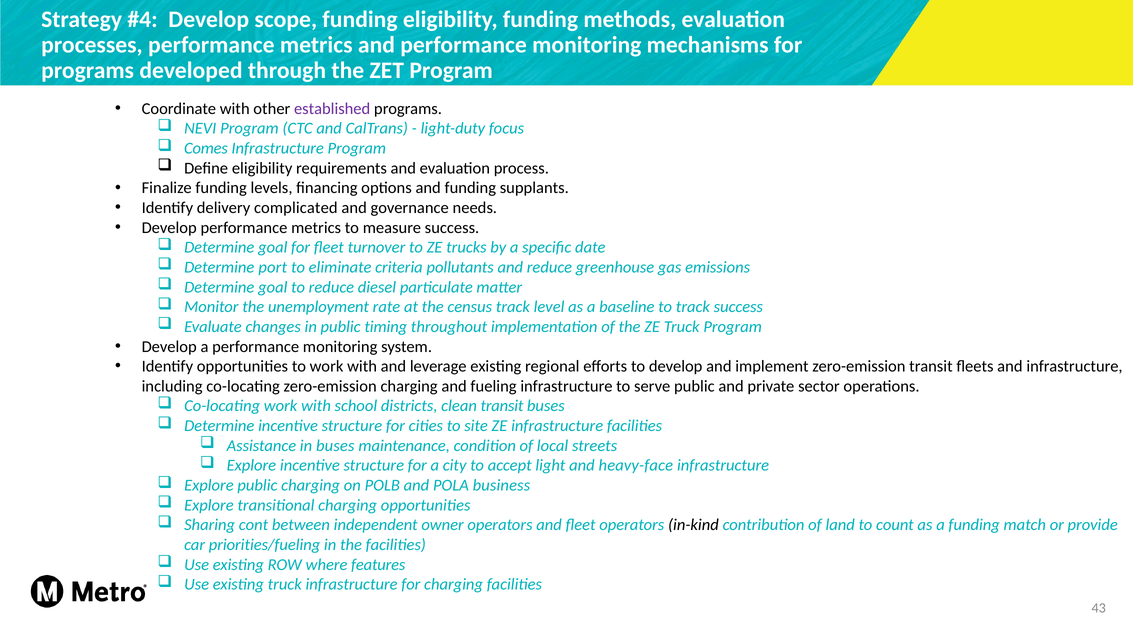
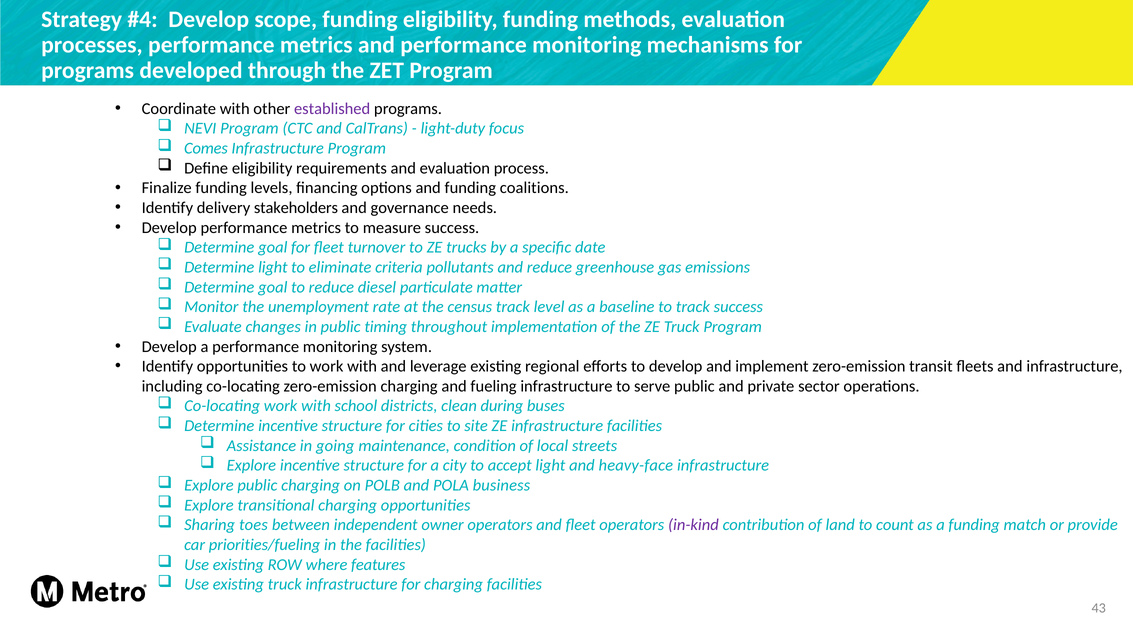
supplants: supplants -> coalitions
complicated: complicated -> stakeholders
Determine port: port -> light
clean transit: transit -> during
in buses: buses -> going
cont: cont -> toes
in-kind colour: black -> purple
